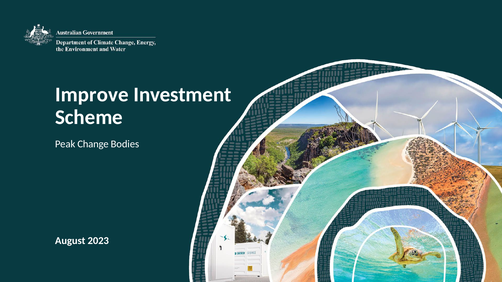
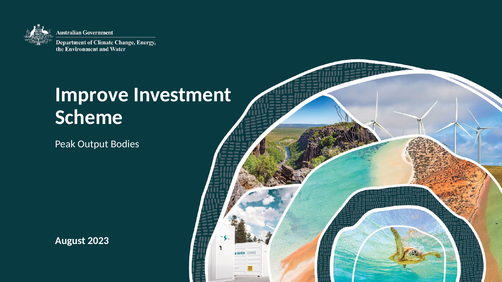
Change: Change -> Output
